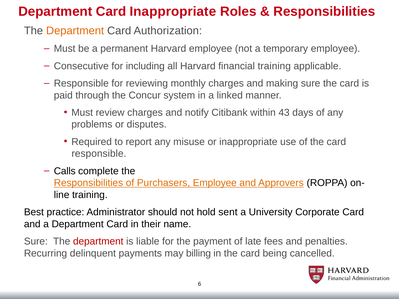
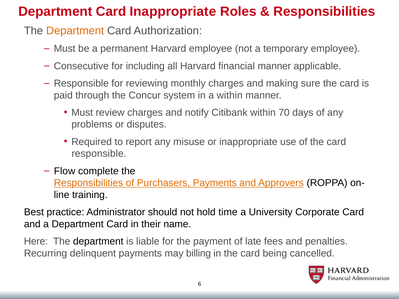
financial training: training -> manner
a linked: linked -> within
43: 43 -> 70
Calls: Calls -> Flow
Purchasers Employee: Employee -> Payments
sent: sent -> time
Sure at (36, 242): Sure -> Here
department at (98, 242) colour: red -> black
